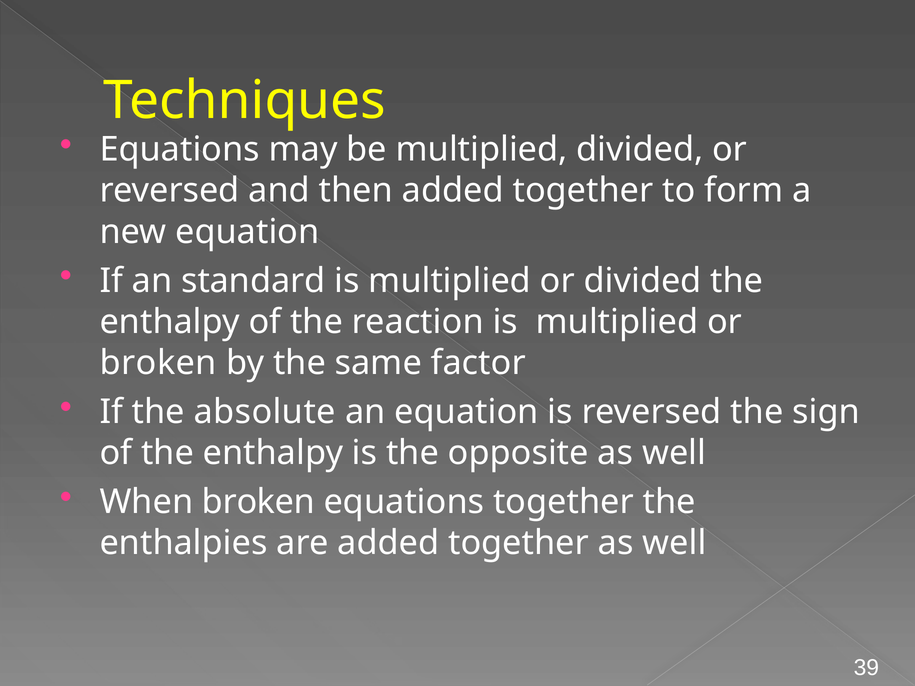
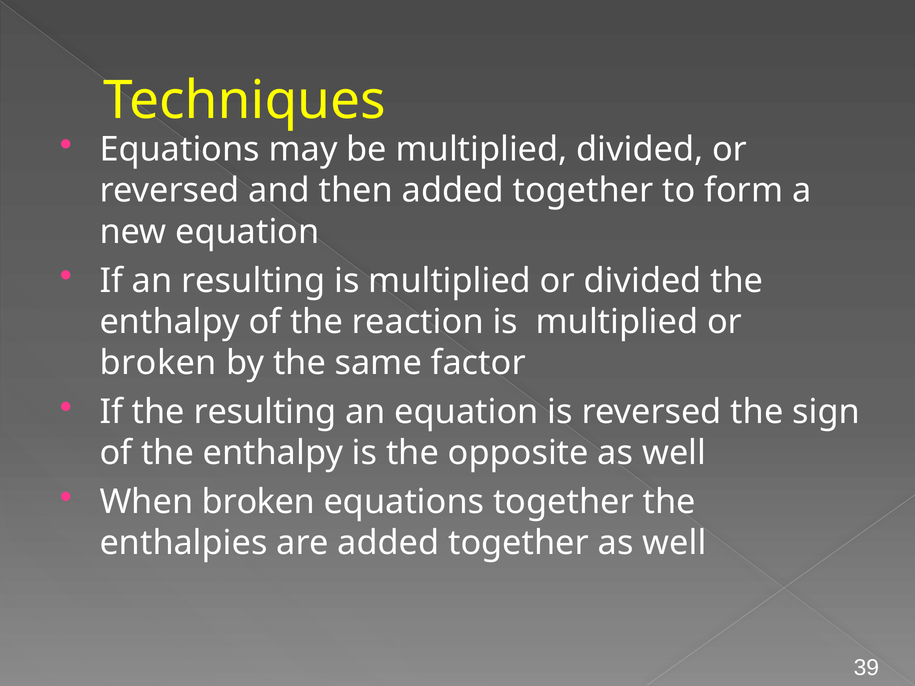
an standard: standard -> resulting
the absolute: absolute -> resulting
